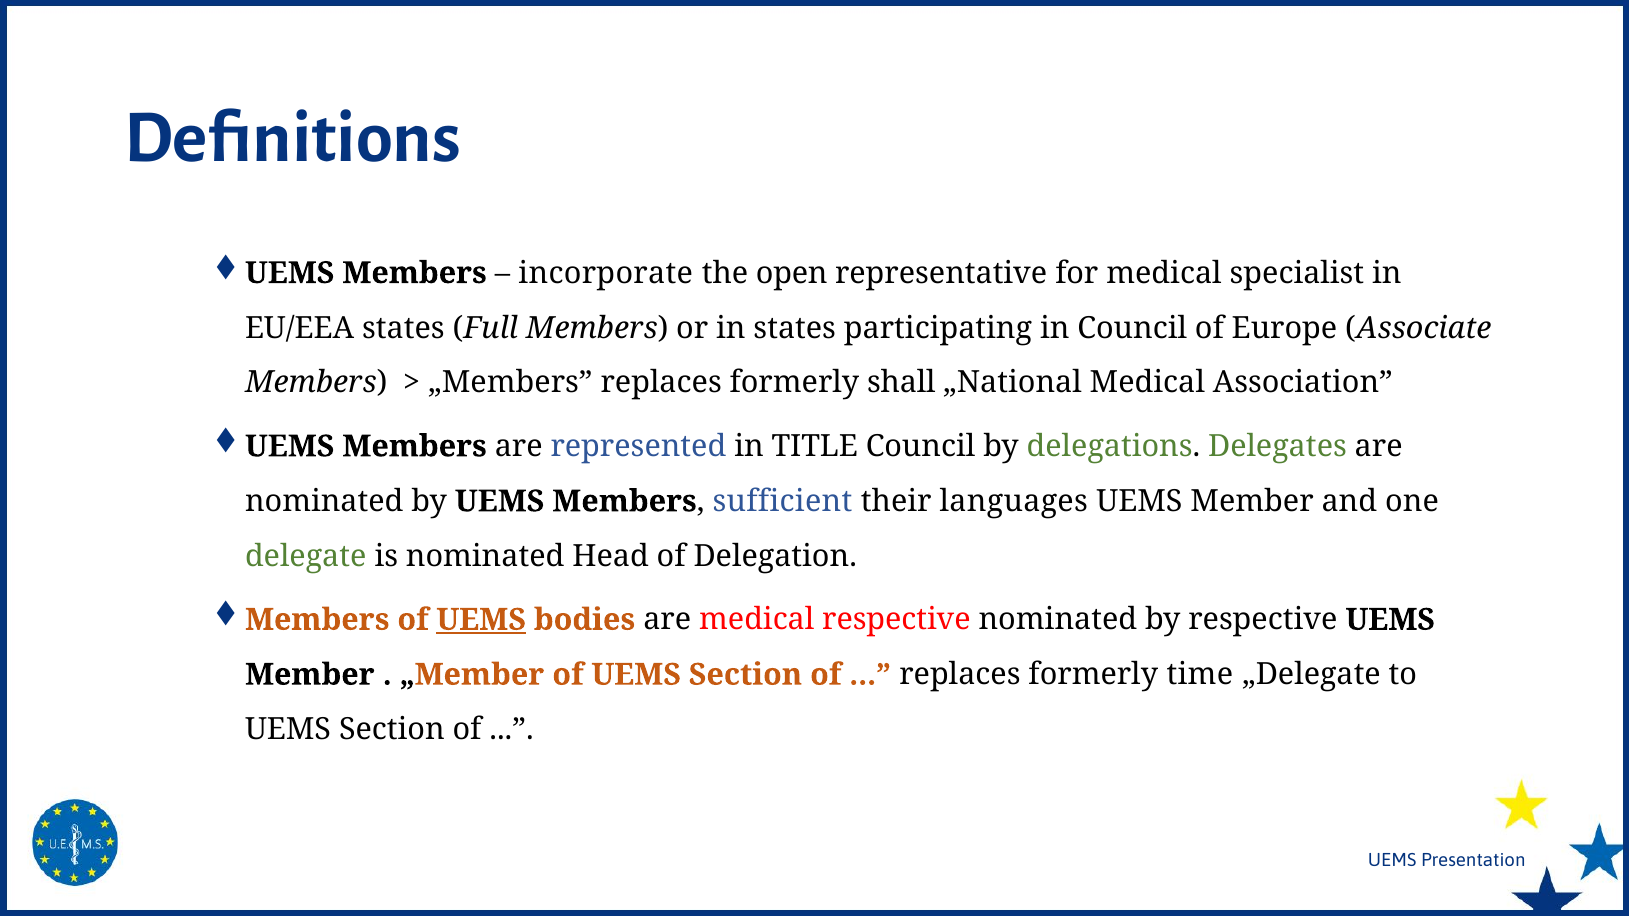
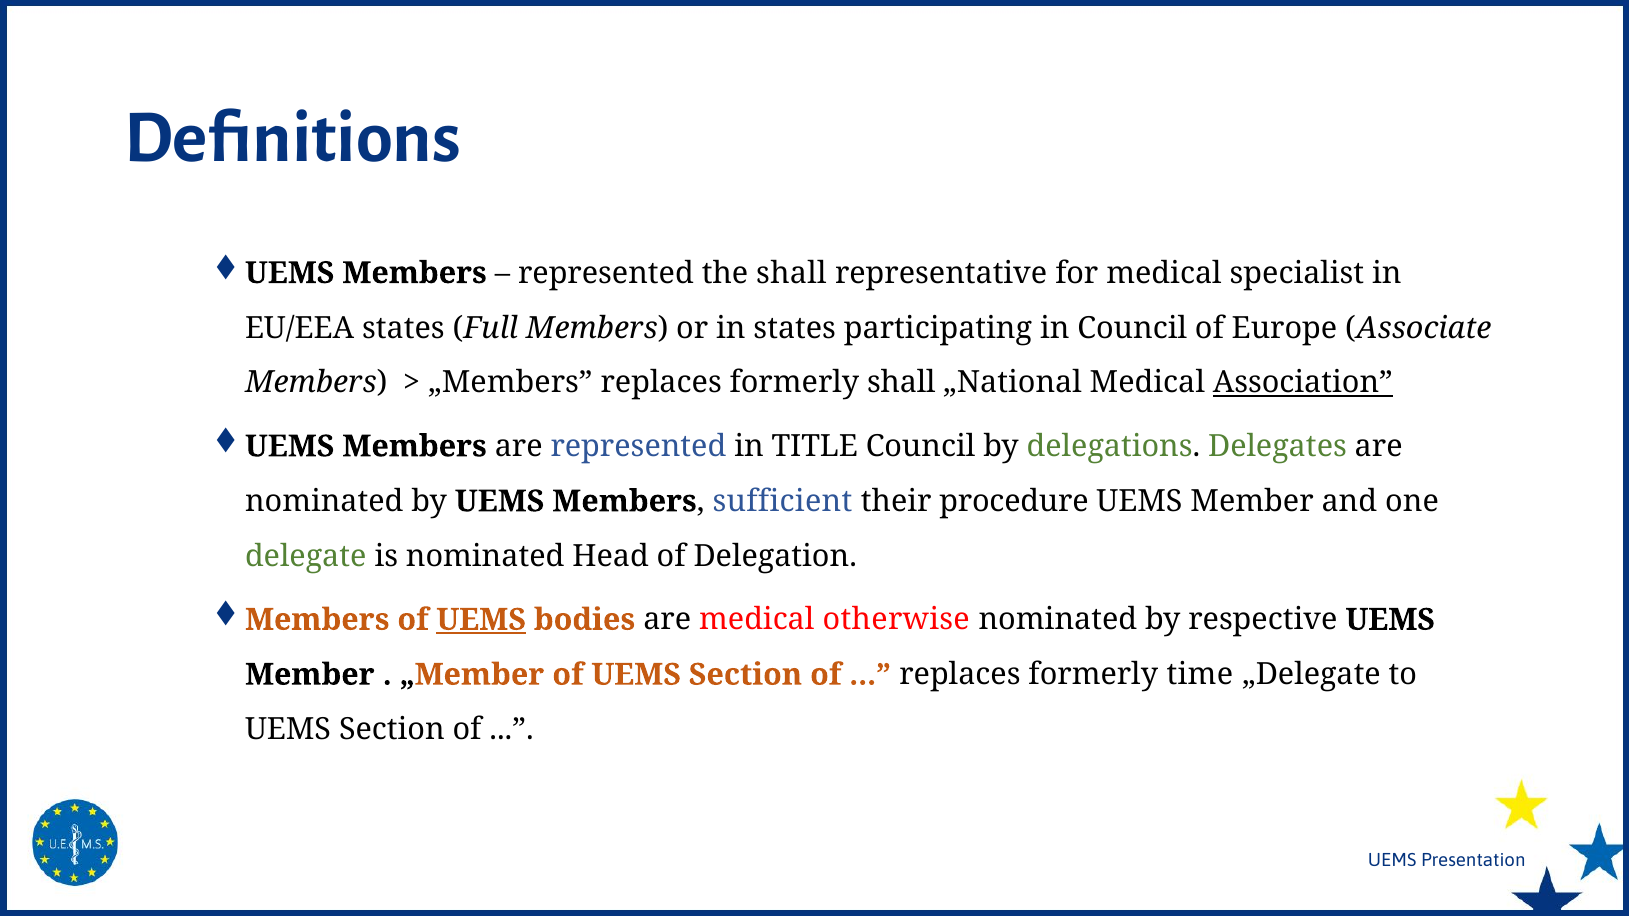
incorporate at (606, 273): incorporate -> represented
the open: open -> shall
Association underline: none -> present
languages: languages -> procedure
medical respective: respective -> otherwise
